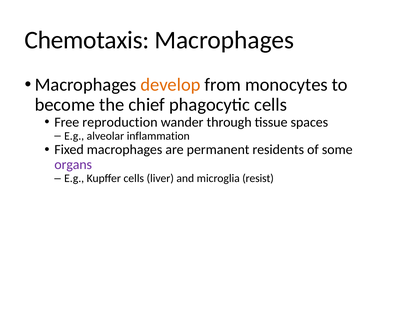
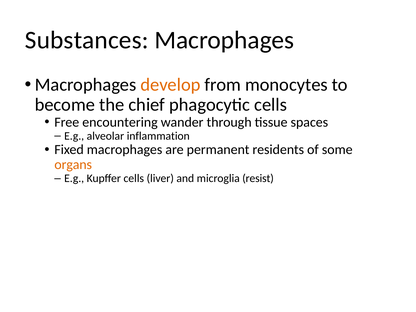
Chemotaxis: Chemotaxis -> Substances
reproduction: reproduction -> encountering
organs colour: purple -> orange
